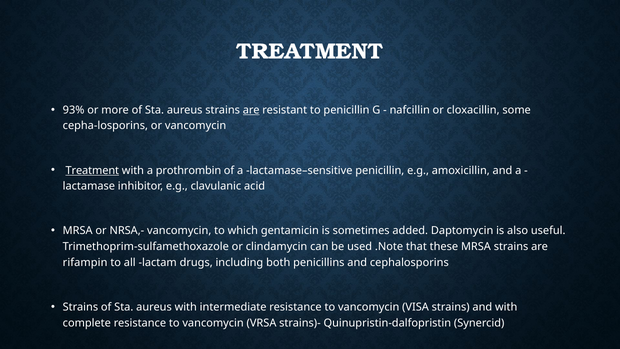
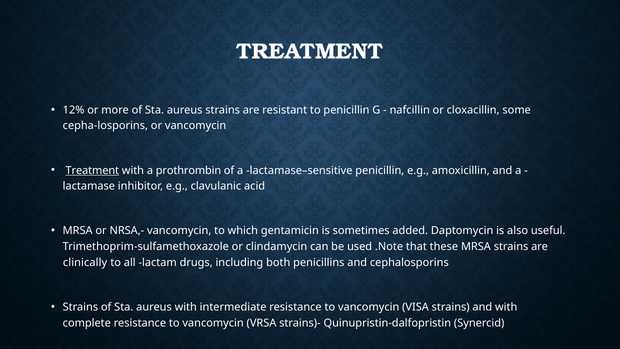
93%: 93% -> 12%
are at (251, 110) underline: present -> none
rifampin: rifampin -> clinically
